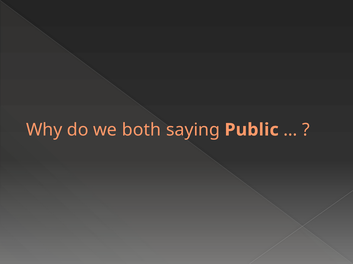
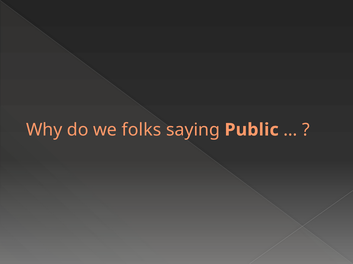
both: both -> folks
